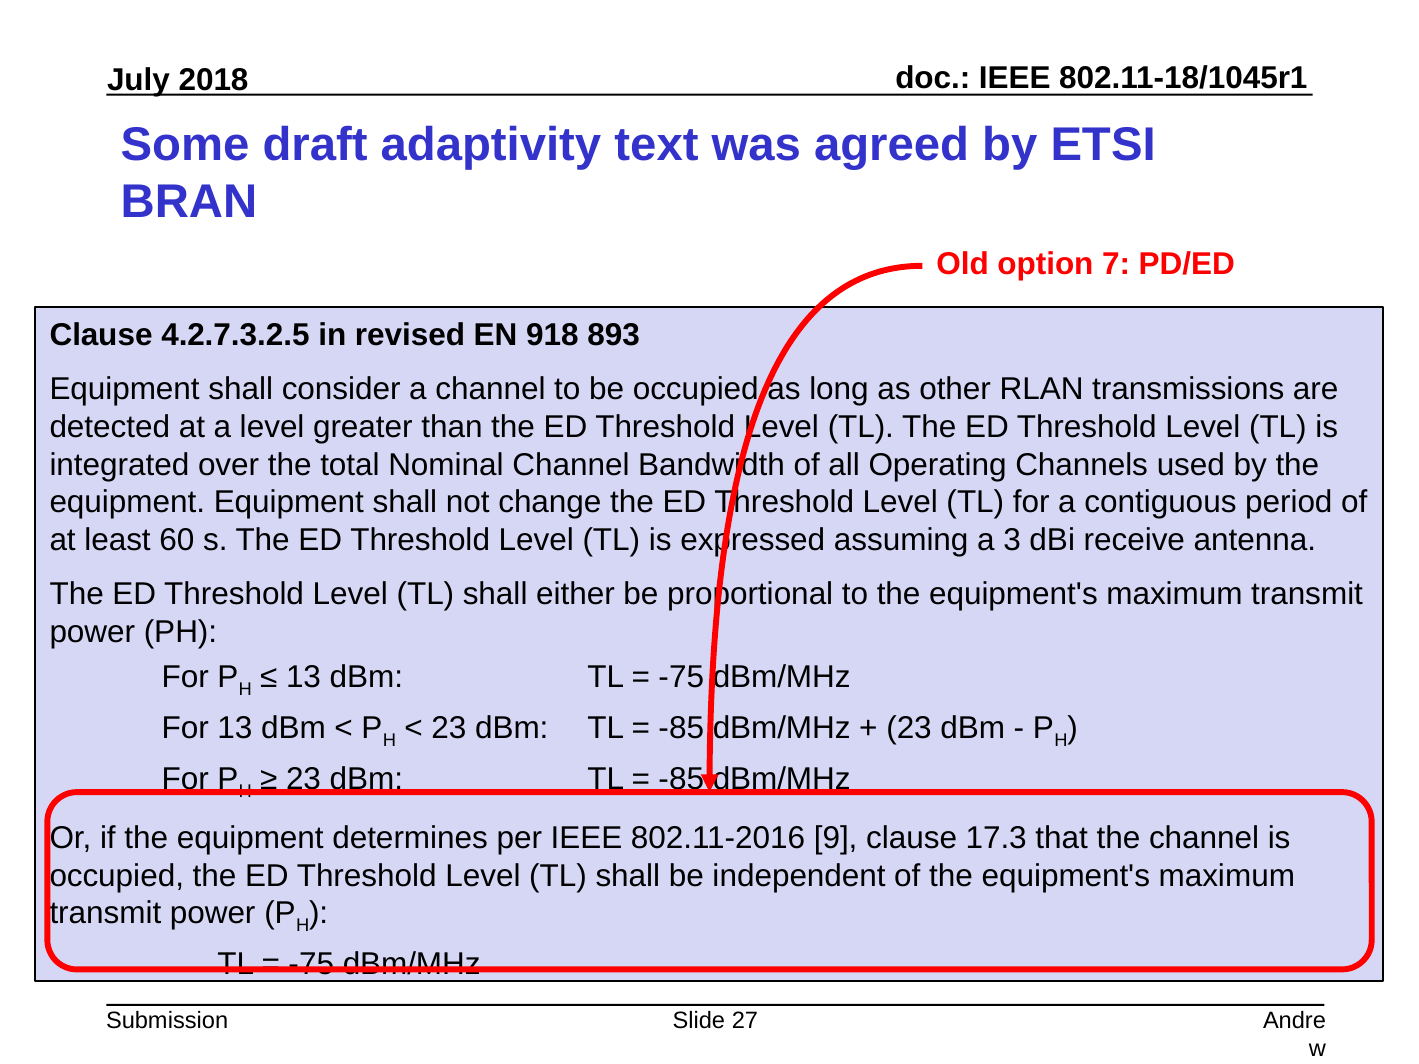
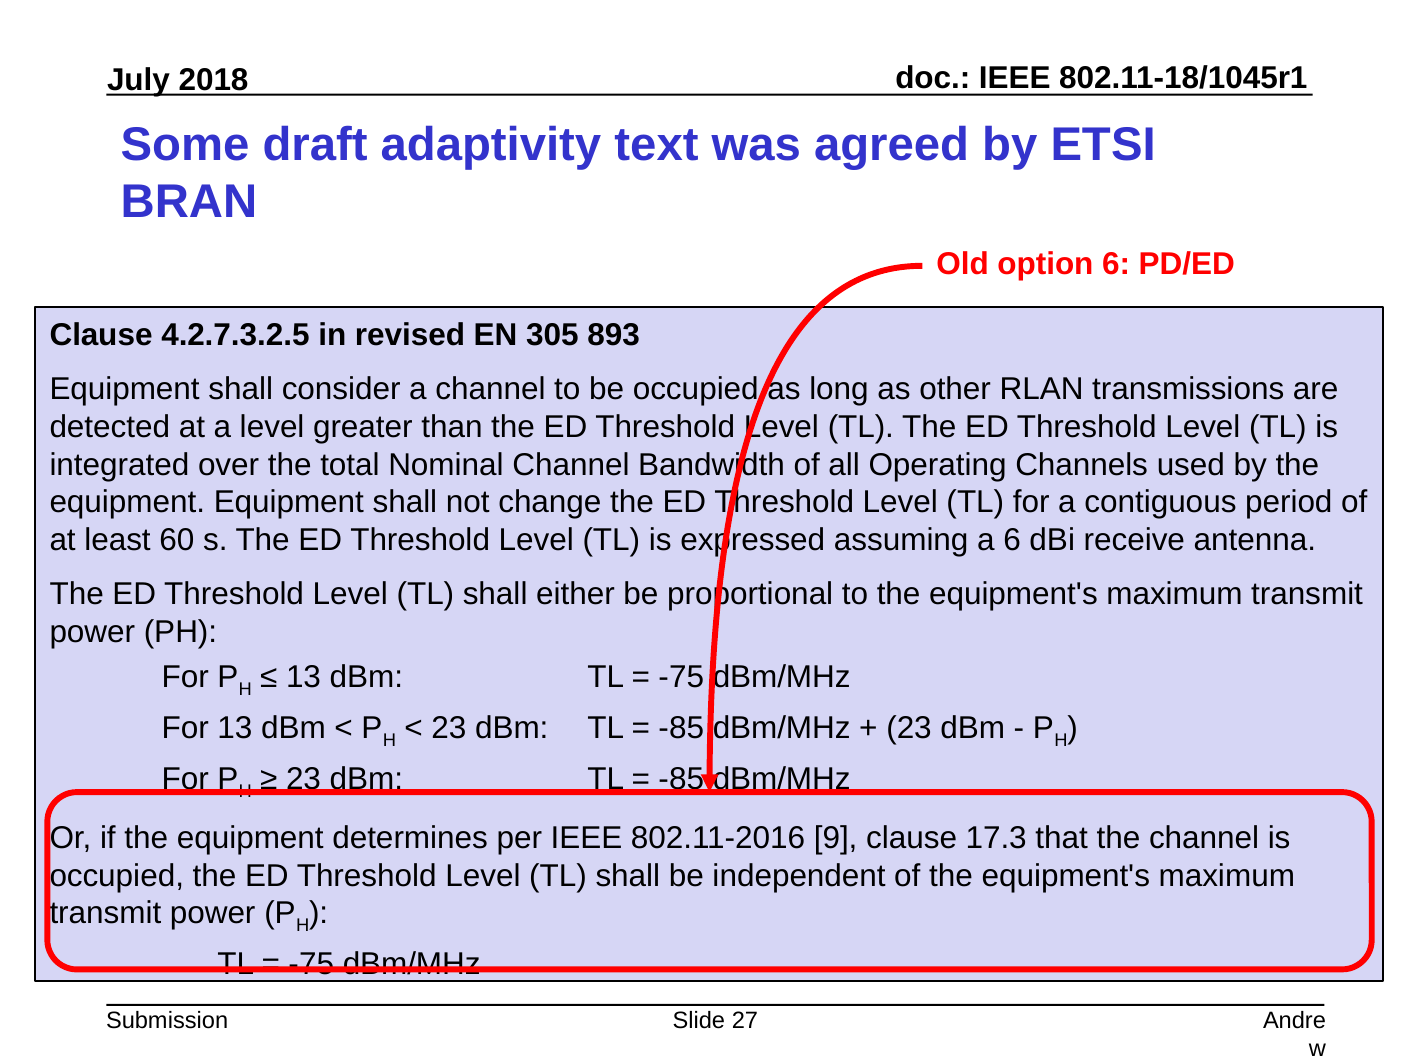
option 7: 7 -> 6
918: 918 -> 305
a 3: 3 -> 6
